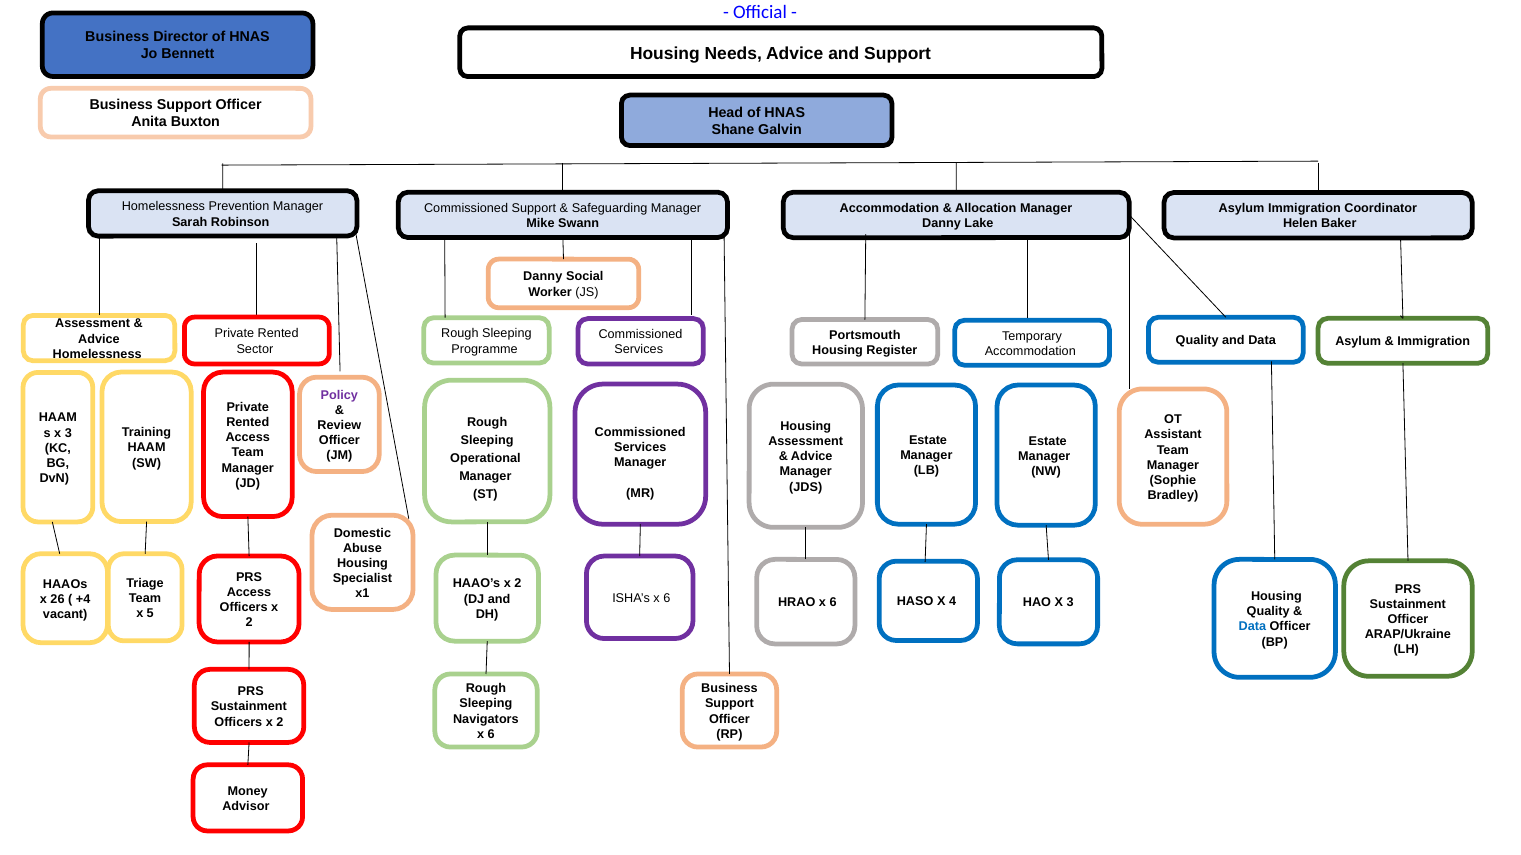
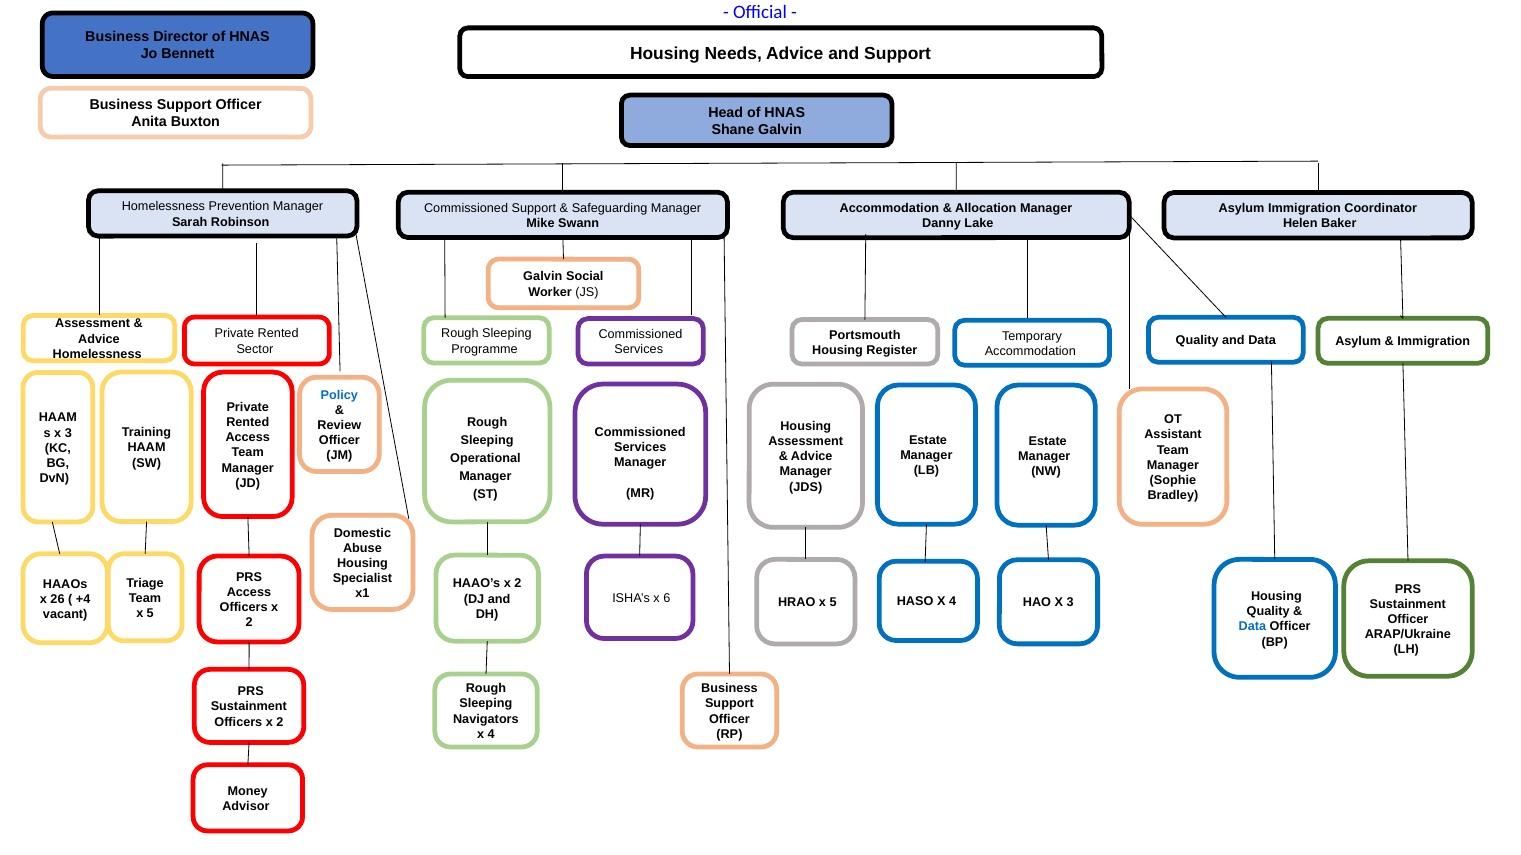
Danny at (543, 277): Danny -> Galvin
Policy colour: purple -> blue
HRAO x 6: 6 -> 5
6 at (491, 735): 6 -> 4
